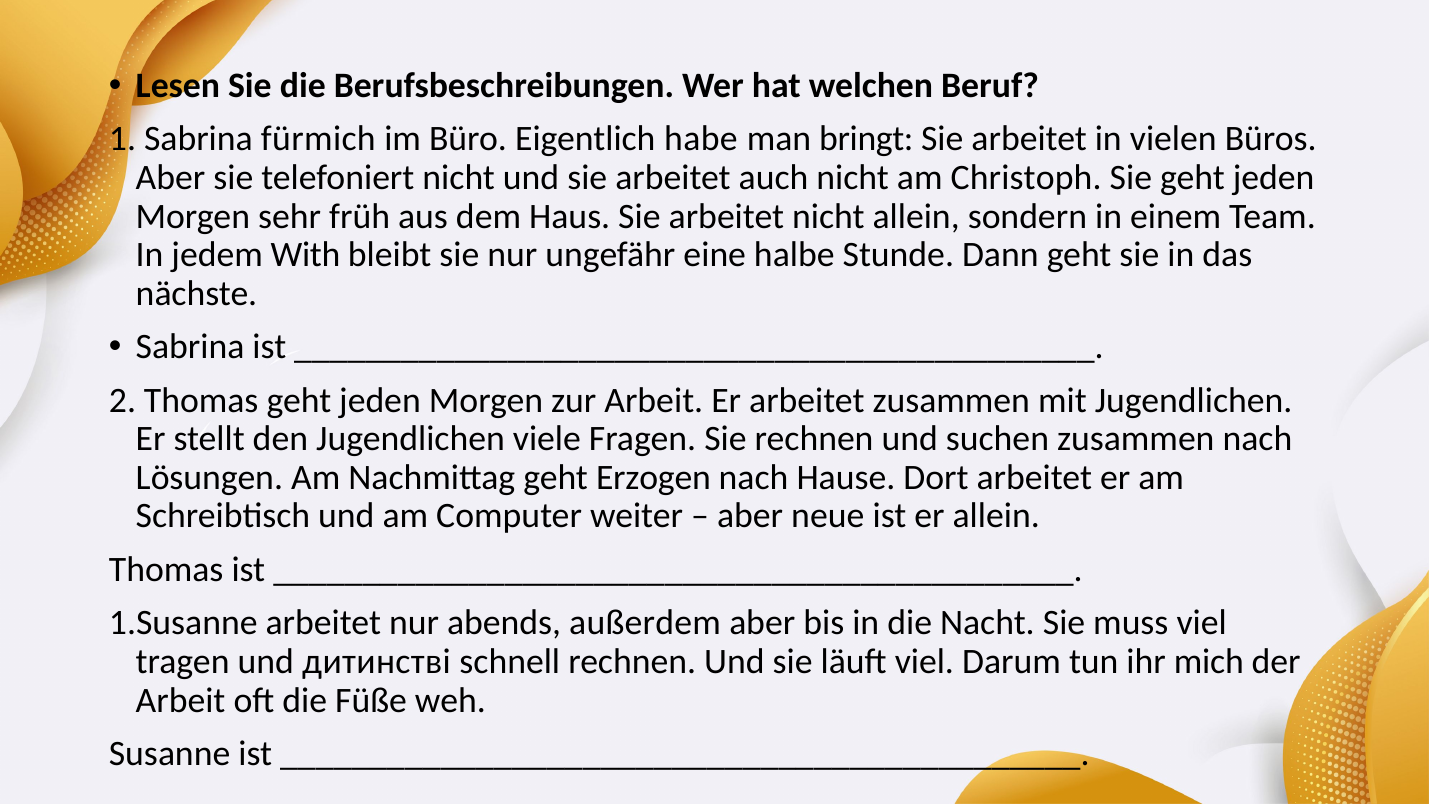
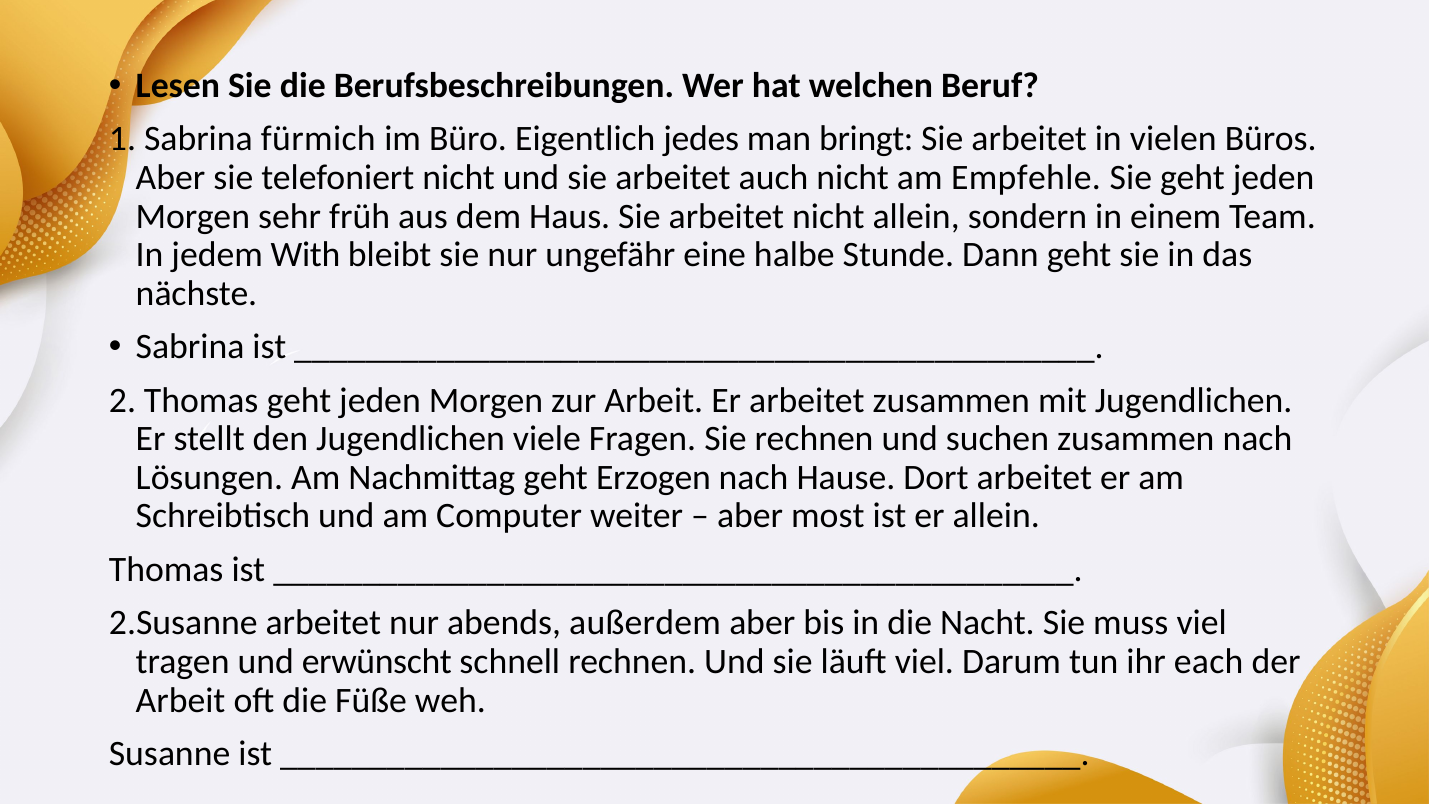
habe: habe -> jedes
Christoph: Christoph -> Empfehle
neue: neue -> most
1.Susanne: 1.Susanne -> 2.Susanne
дитинстві: дитинстві -> erwünscht
mich: mich -> each
